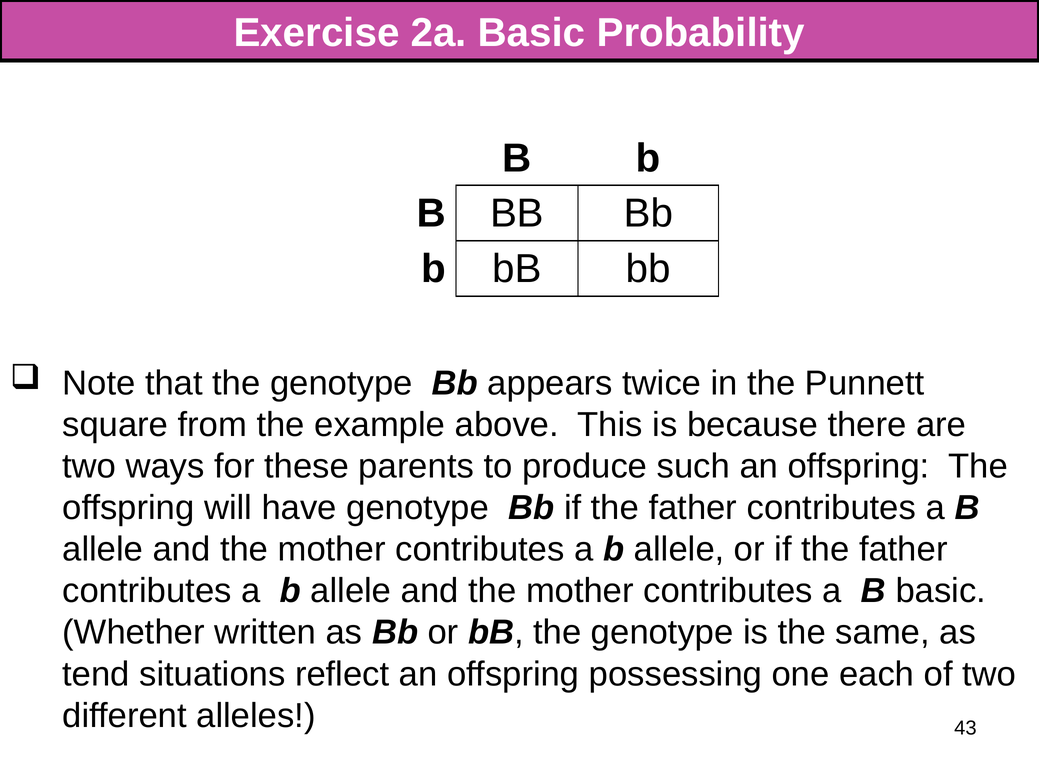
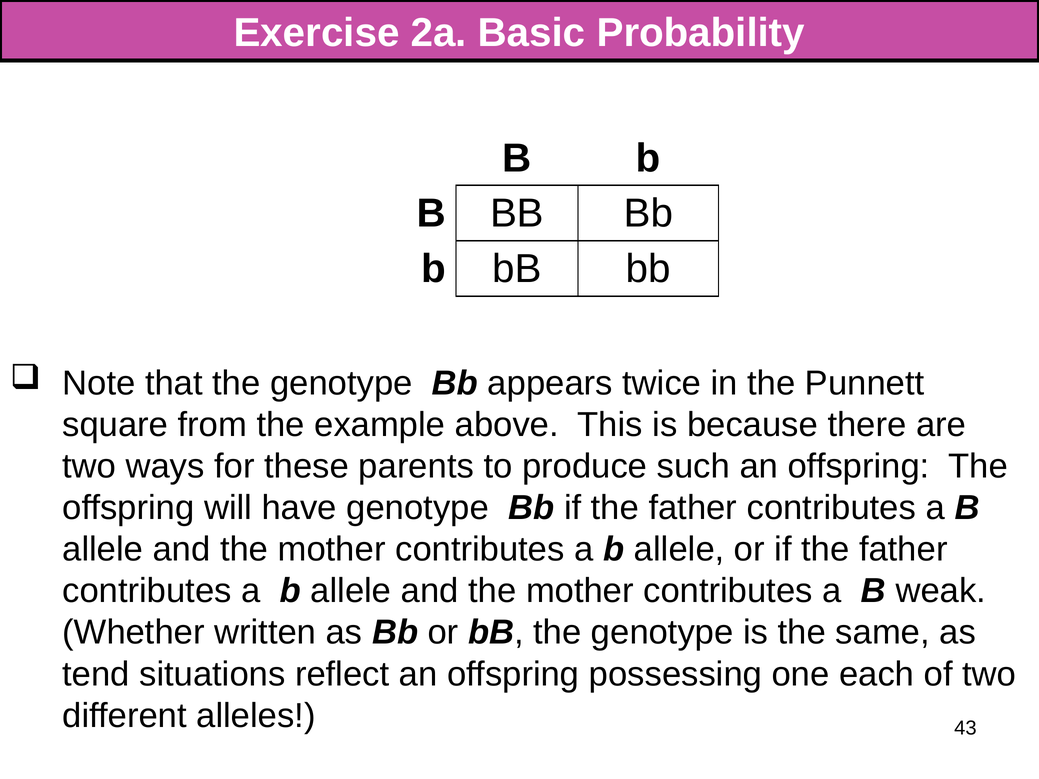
B basic: basic -> weak
